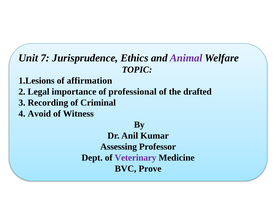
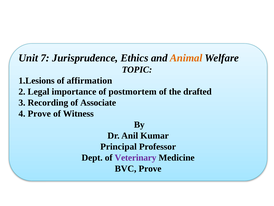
Animal colour: purple -> orange
professional: professional -> postmortem
Criminal: Criminal -> Associate
4 Avoid: Avoid -> Prove
Assessing: Assessing -> Principal
